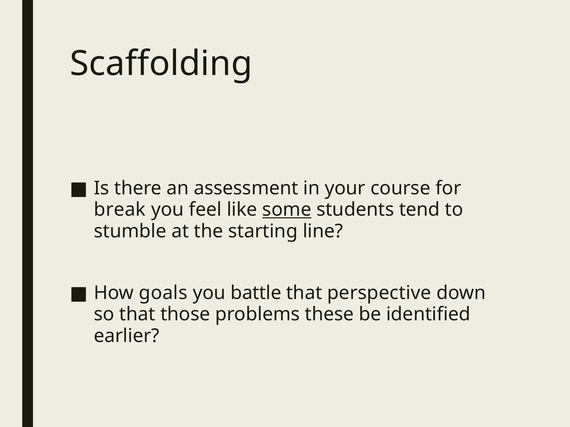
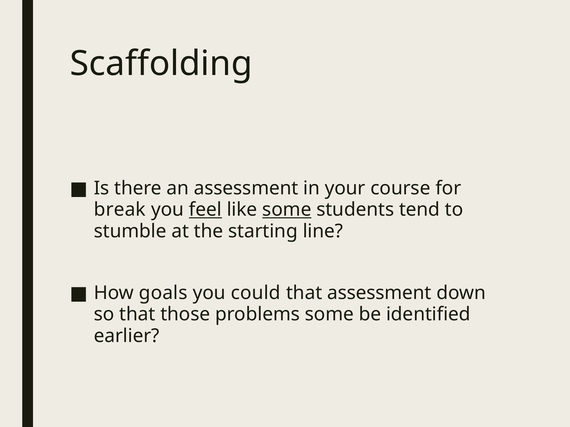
feel underline: none -> present
battle: battle -> could
that perspective: perspective -> assessment
problems these: these -> some
